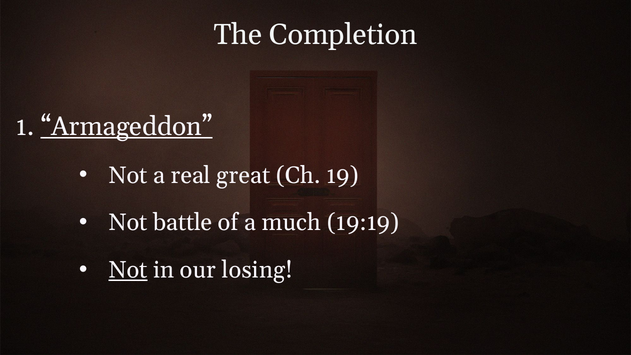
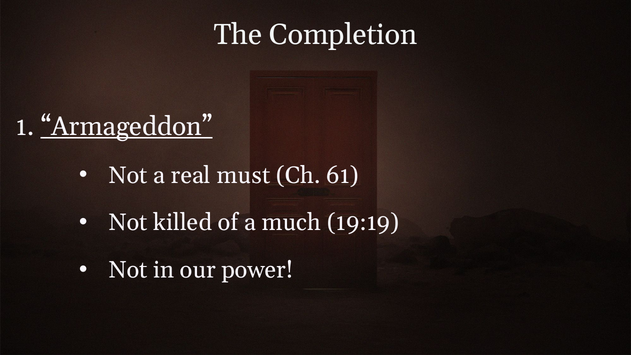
great: great -> must
19: 19 -> 61
battle: battle -> killed
Not at (128, 270) underline: present -> none
losing: losing -> power
